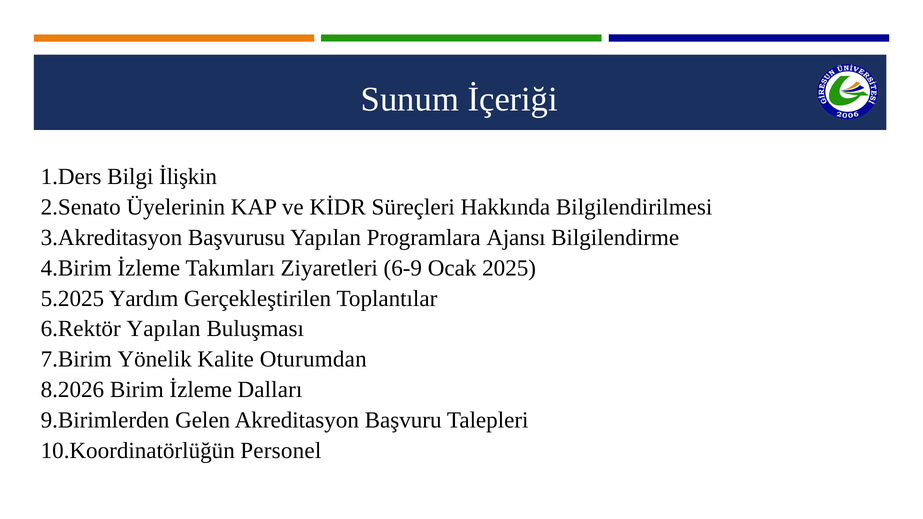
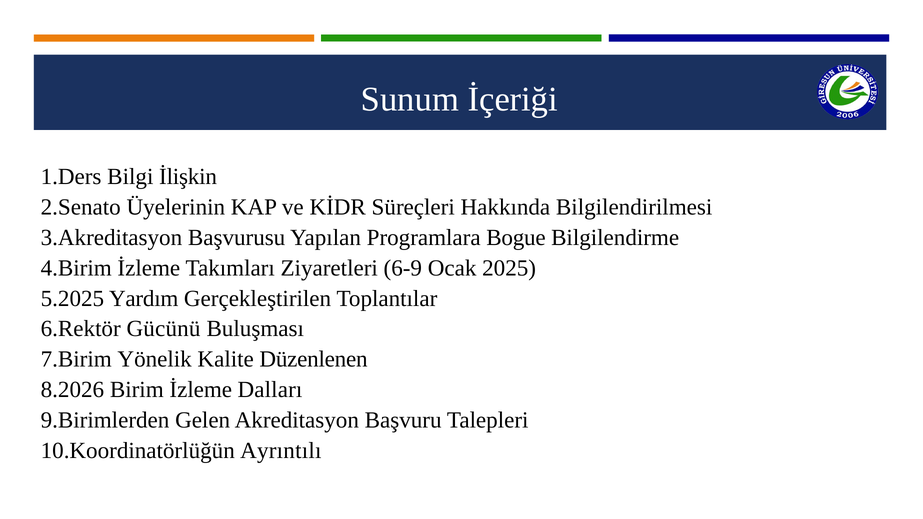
Ajansı: Ajansı -> Bogue
Yapılan at (164, 329): Yapılan -> Gücünü
Oturumdan: Oturumdan -> Düzenlenen
Personel: Personel -> Ayrıntılı
